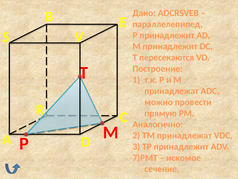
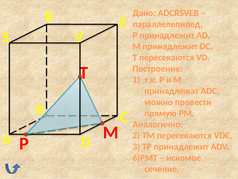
TM принадлежат: принадлежат -> пересекаются
7)PMT: 7)PMT -> 6)PMT
